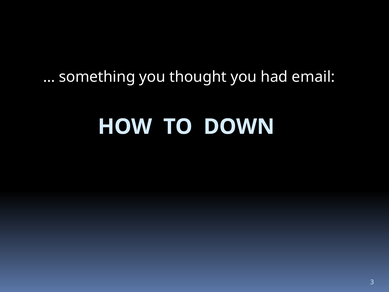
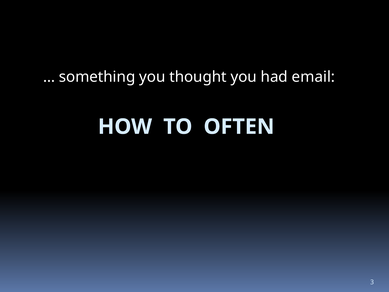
DOWN: DOWN -> OFTEN
